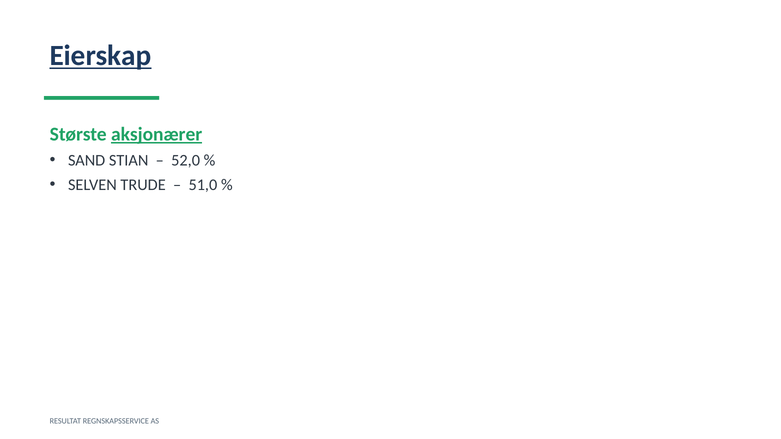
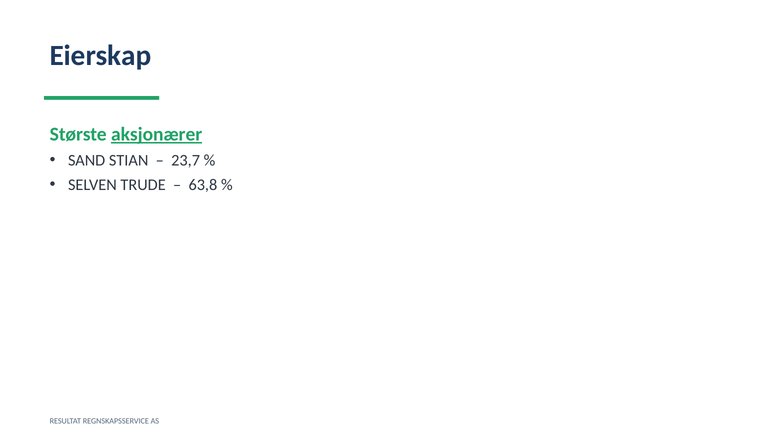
Eierskap underline: present -> none
52,0: 52,0 -> 23,7
51,0: 51,0 -> 63,8
